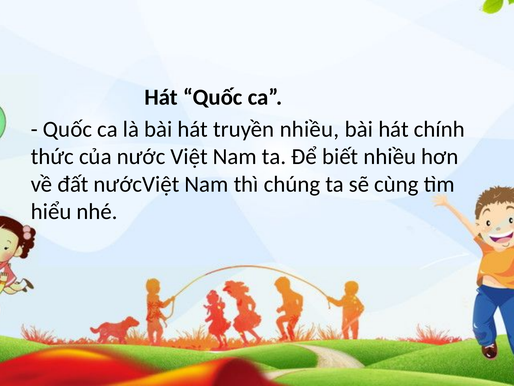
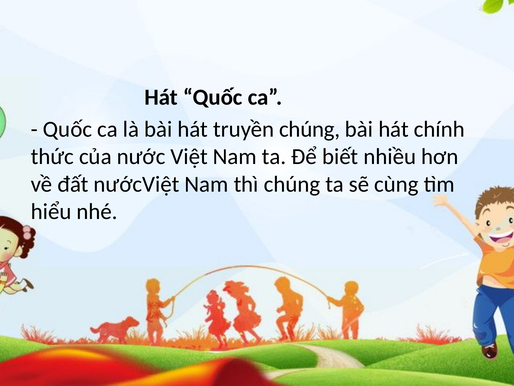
truyền nhiều: nhiều -> chúng
